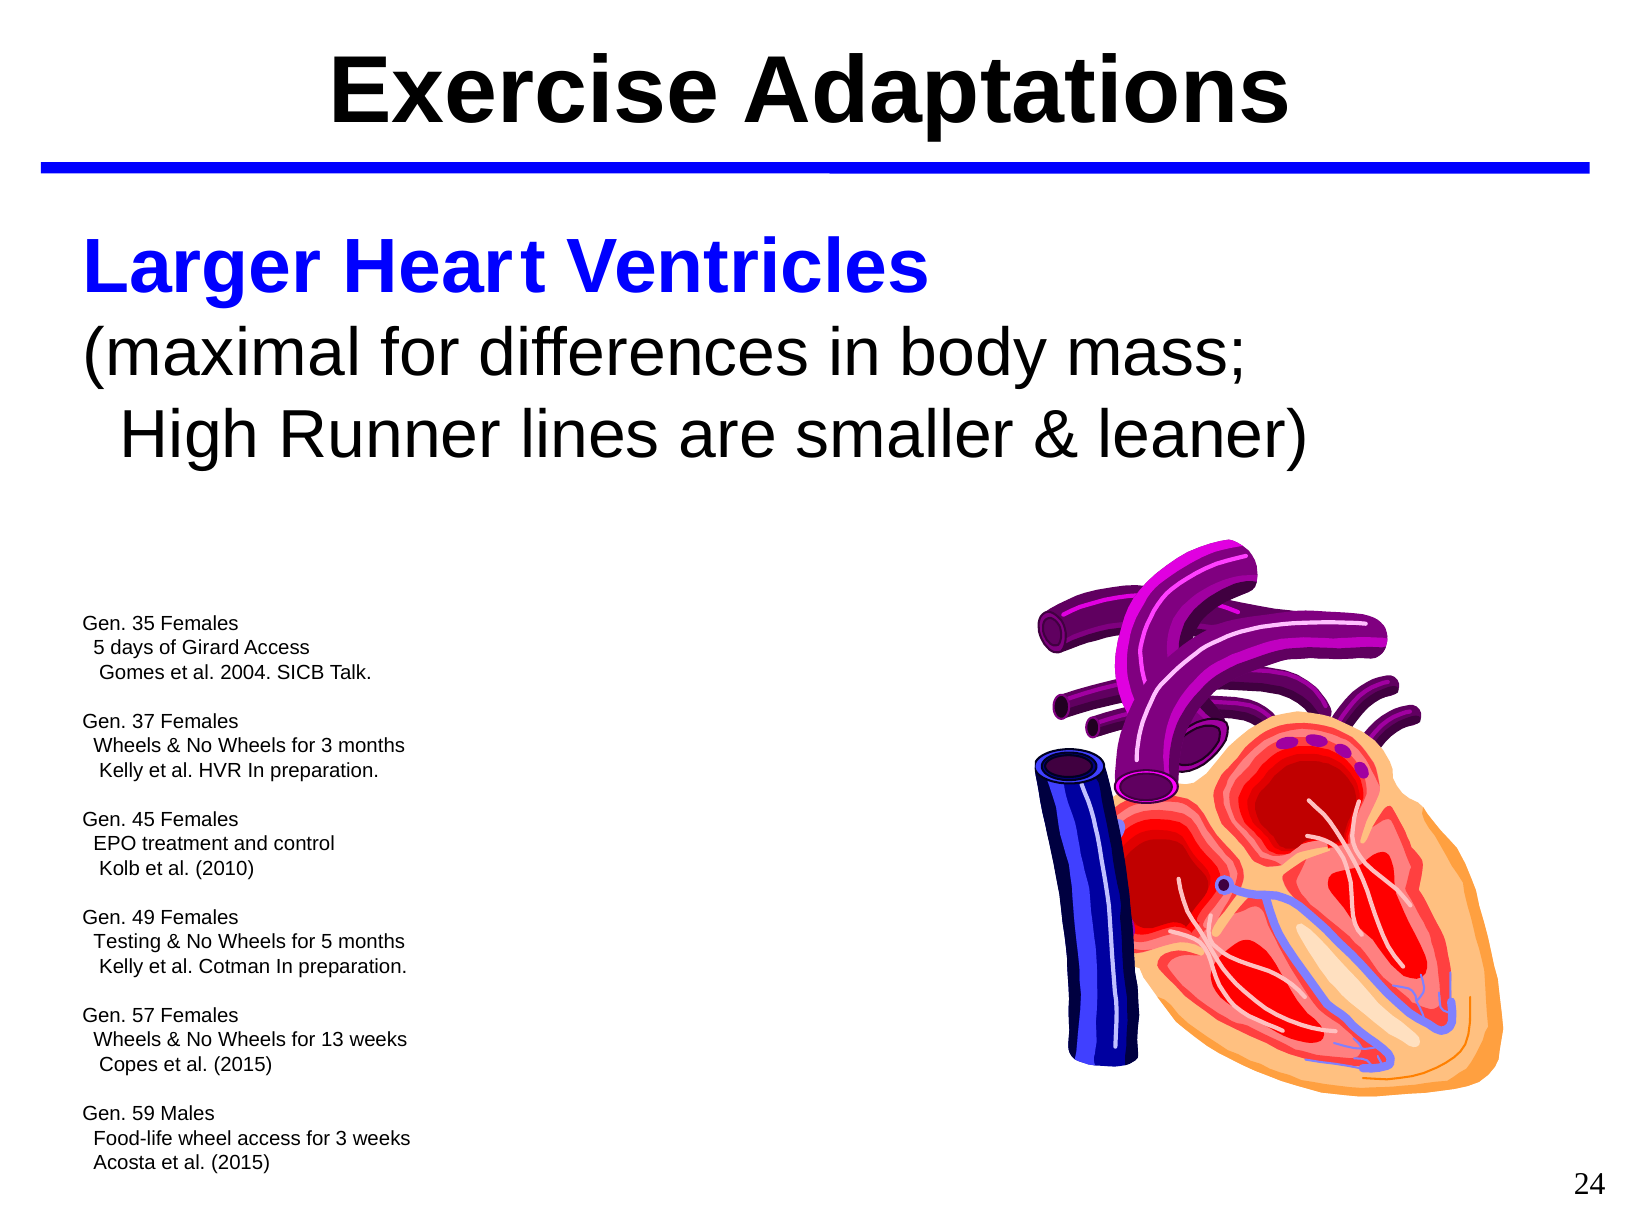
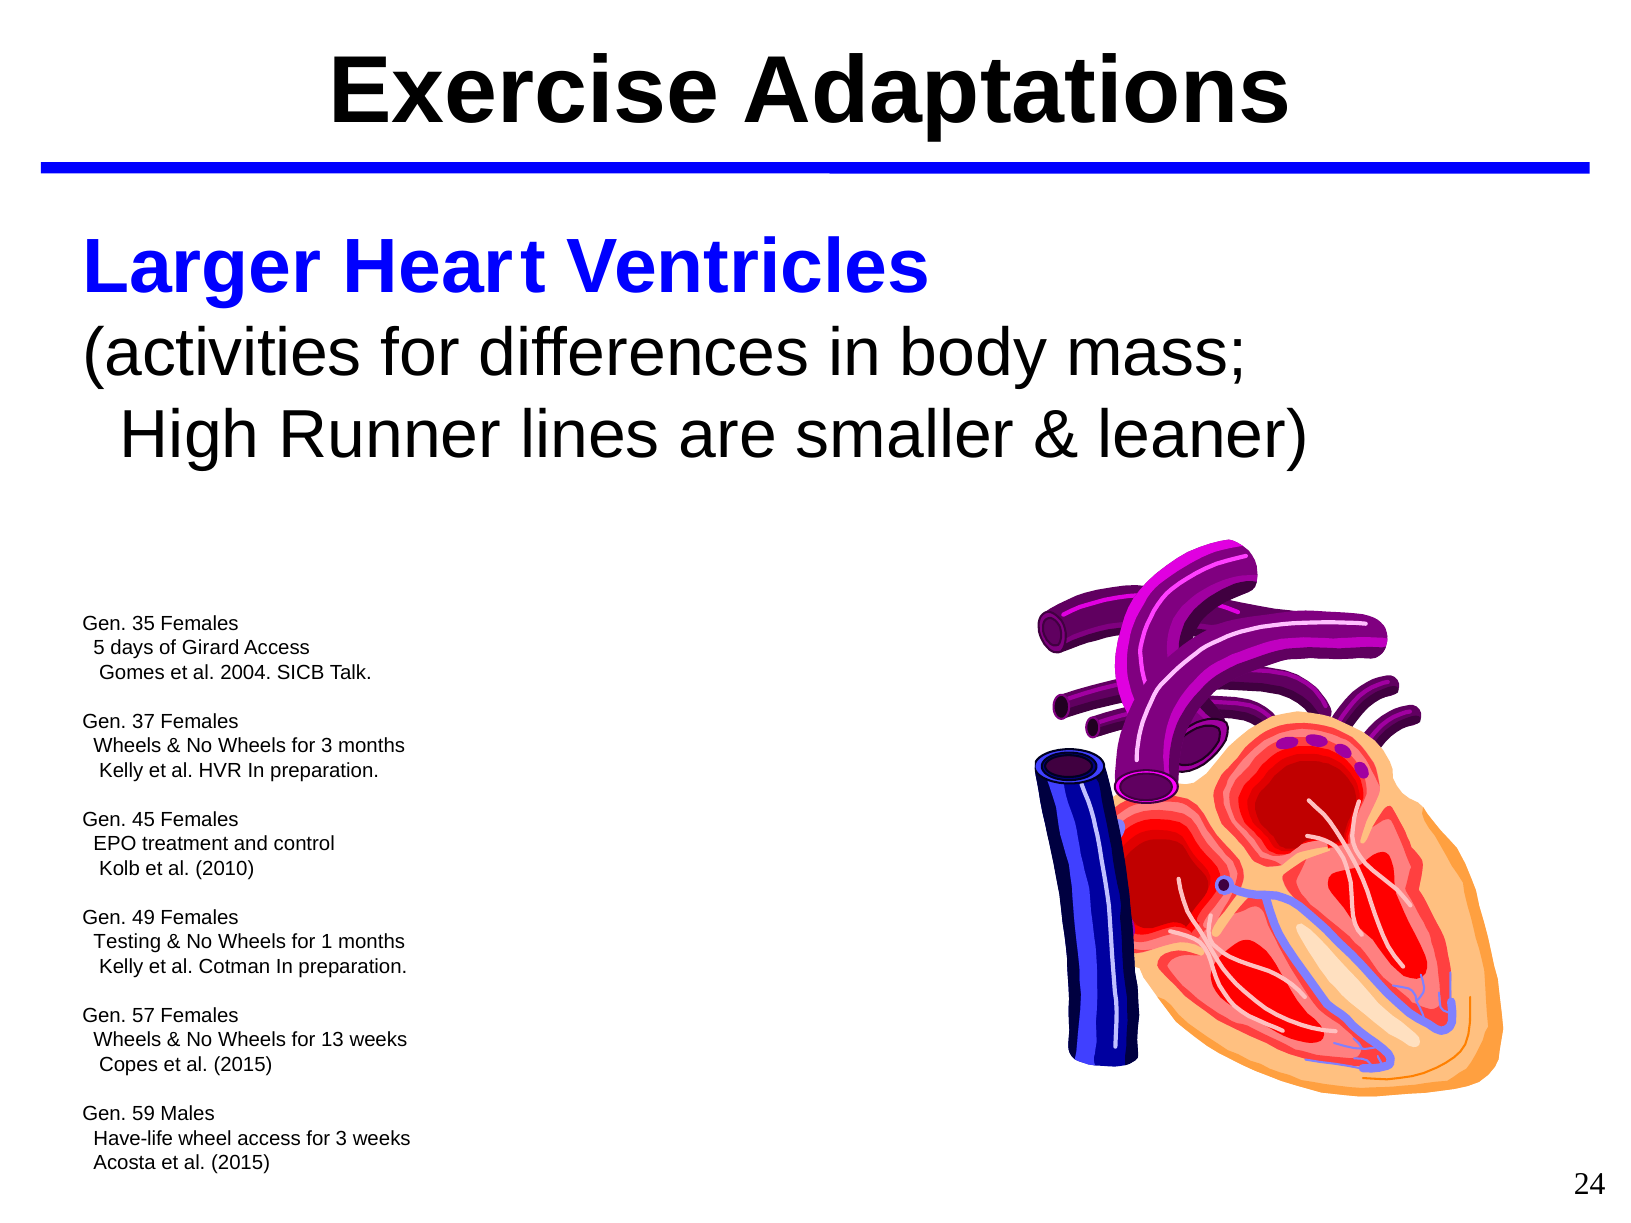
maximal: maximal -> activities
for 5: 5 -> 1
Food-life: Food-life -> Have-life
